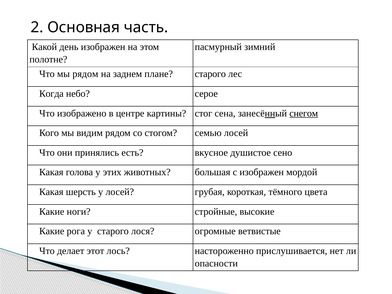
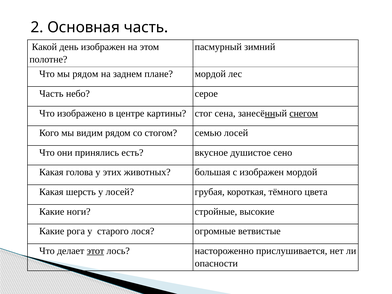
плане старого: старого -> мордой
Когда at (51, 94): Когда -> Часть
этот underline: none -> present
